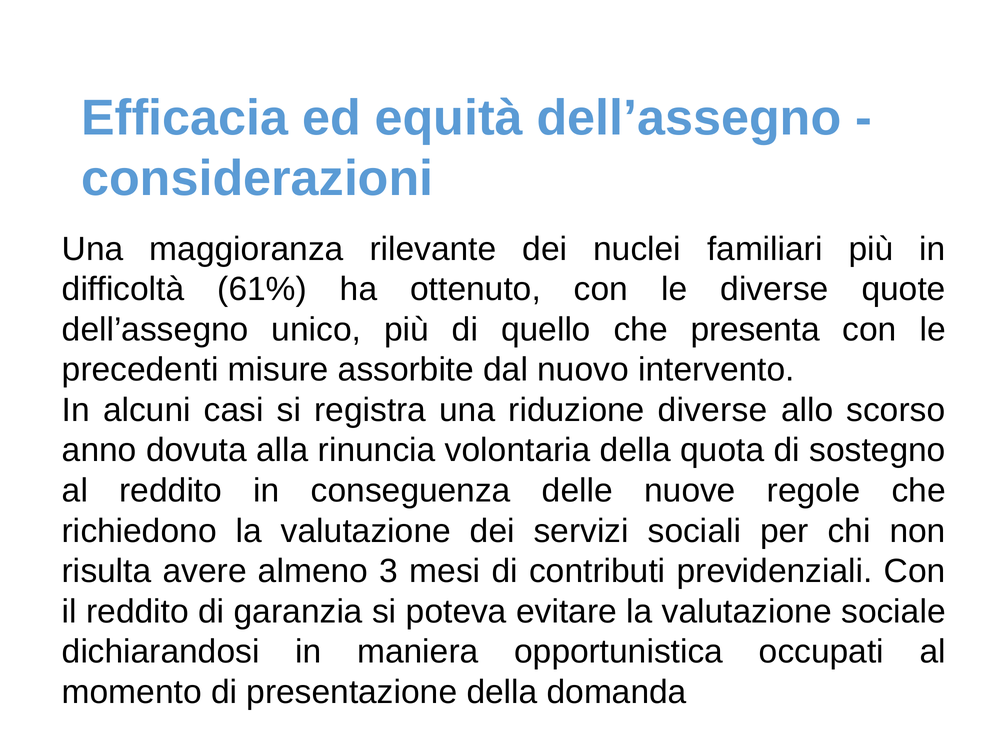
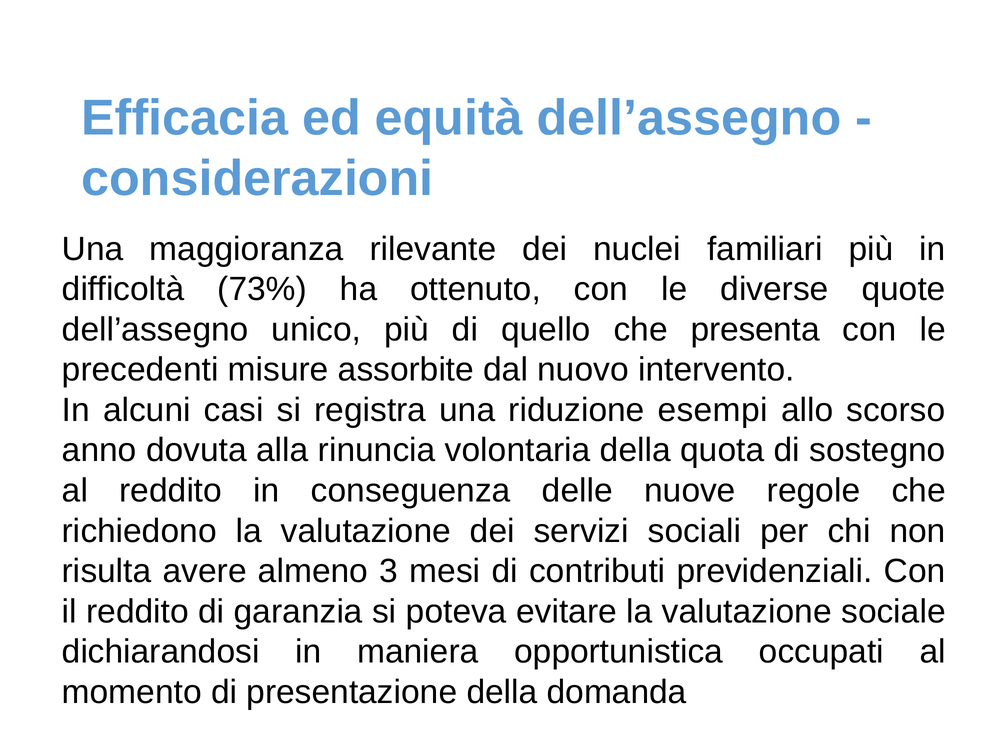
61%: 61% -> 73%
riduzione diverse: diverse -> esempi
